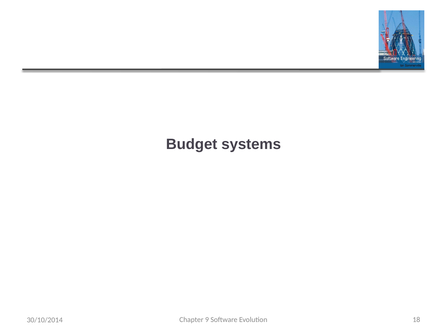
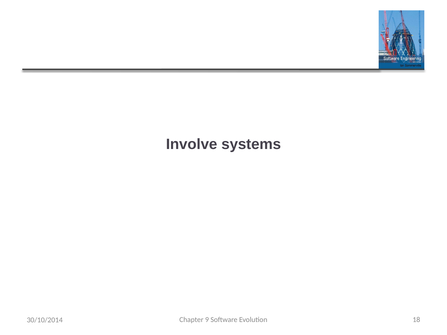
Budget: Budget -> Involve
